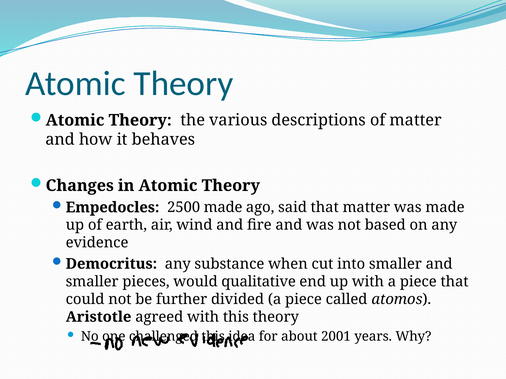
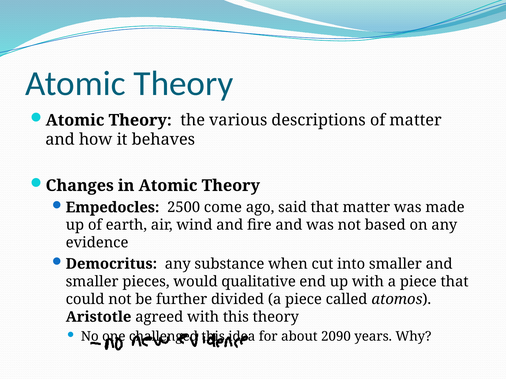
2500 made: made -> come
2001: 2001 -> 2090
